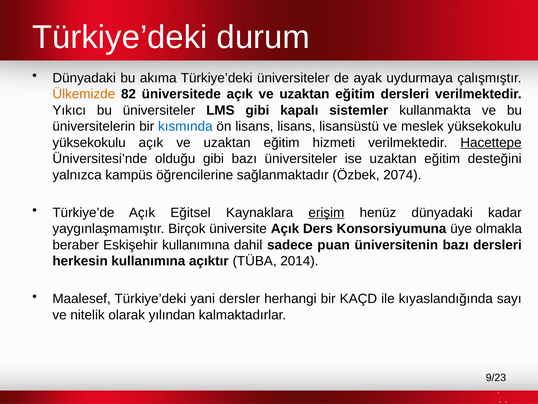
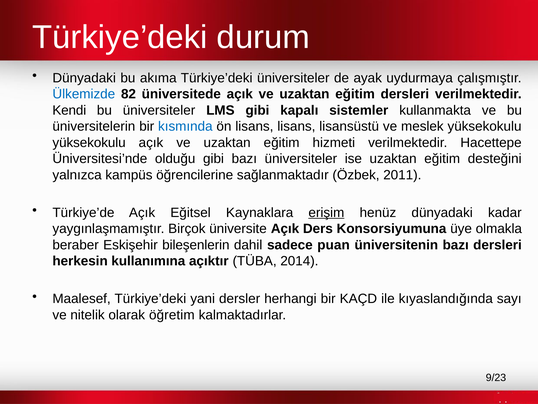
Ülkemizde colour: orange -> blue
Yıkıcı: Yıkıcı -> Kendi
Hacettepe underline: present -> none
2074: 2074 -> 2011
Eskişehir kullanımına: kullanımına -> bileşenlerin
yılından: yılından -> öğretim
